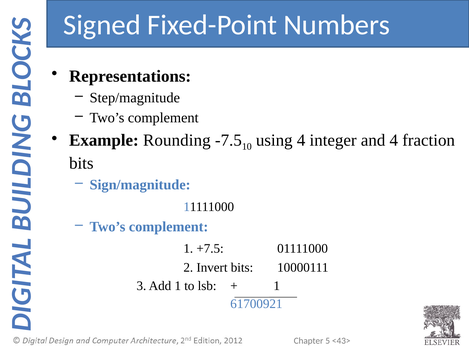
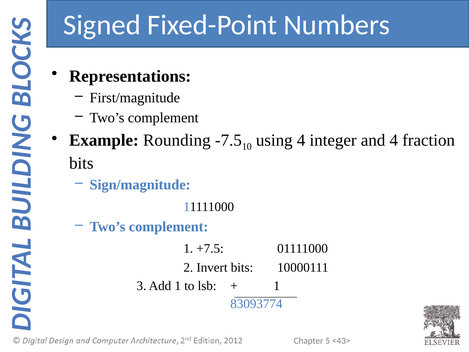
Step/magnitude: Step/magnitude -> First/magnitude
61700921: 61700921 -> 83093774
